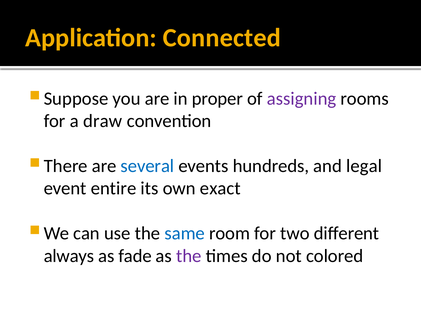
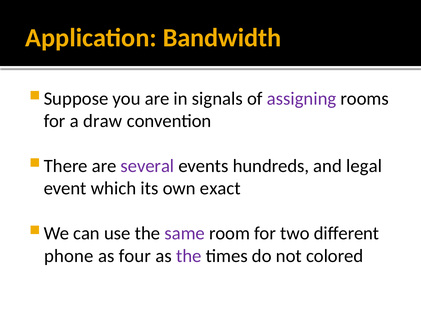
Connected: Connected -> Bandwidth
proper: proper -> signals
several colour: blue -> purple
entire: entire -> which
same colour: blue -> purple
always: always -> phone
fade: fade -> four
